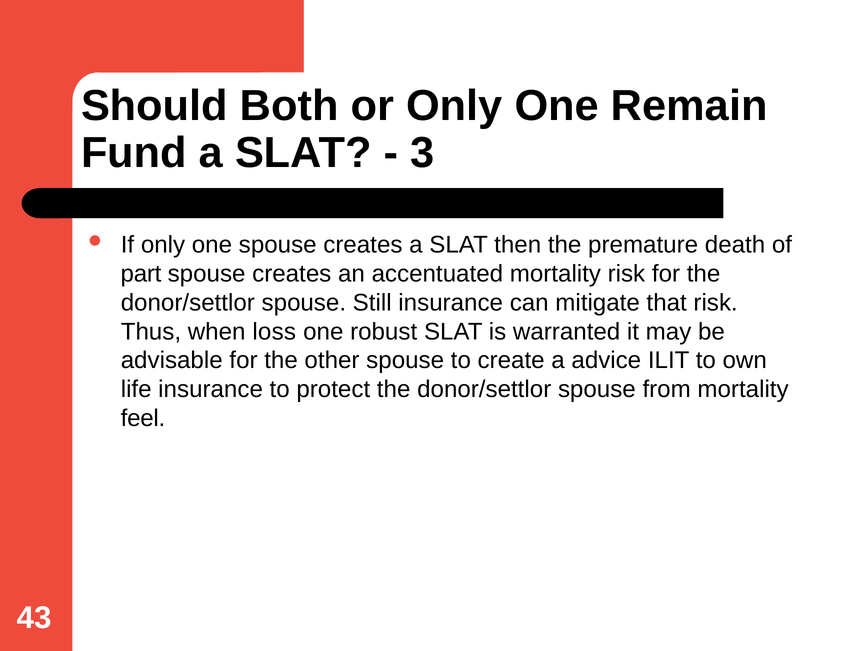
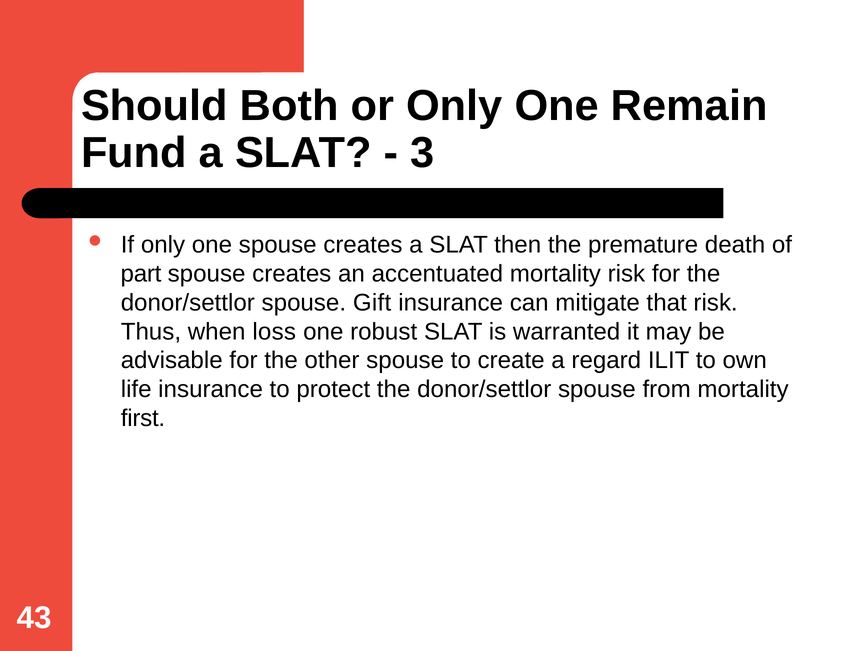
Still: Still -> Gift
advice: advice -> regard
feel: feel -> first
